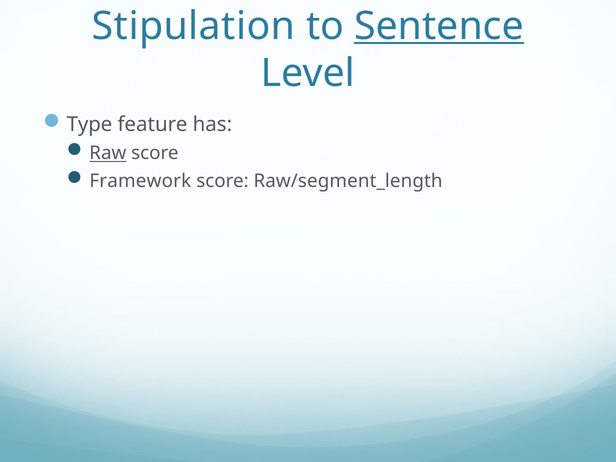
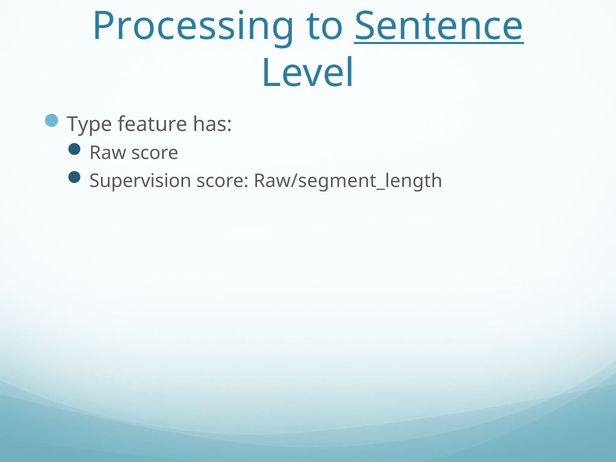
Stipulation: Stipulation -> Processing
Raw underline: present -> none
Framework: Framework -> Supervision
